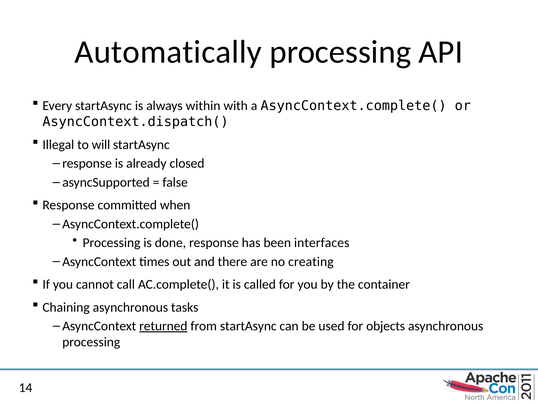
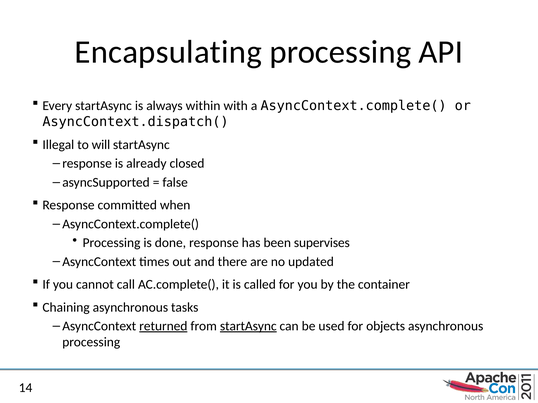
Automatically: Automatically -> Encapsulating
interfaces: interfaces -> supervises
creating: creating -> updated
startAsync at (248, 326) underline: none -> present
